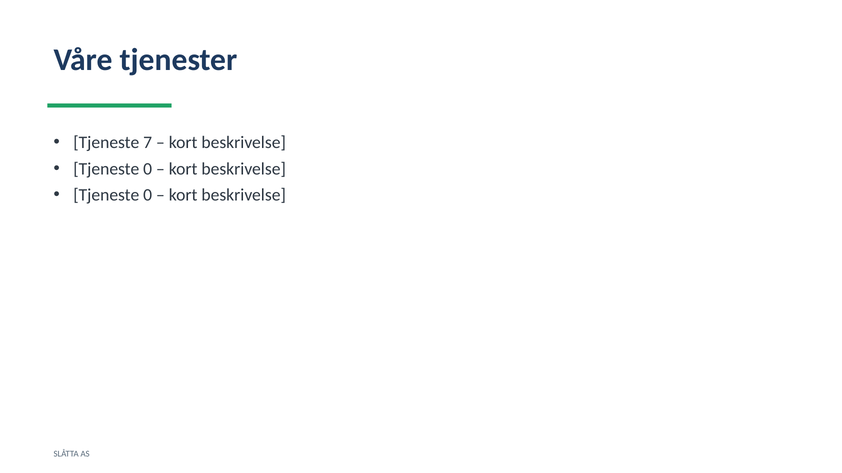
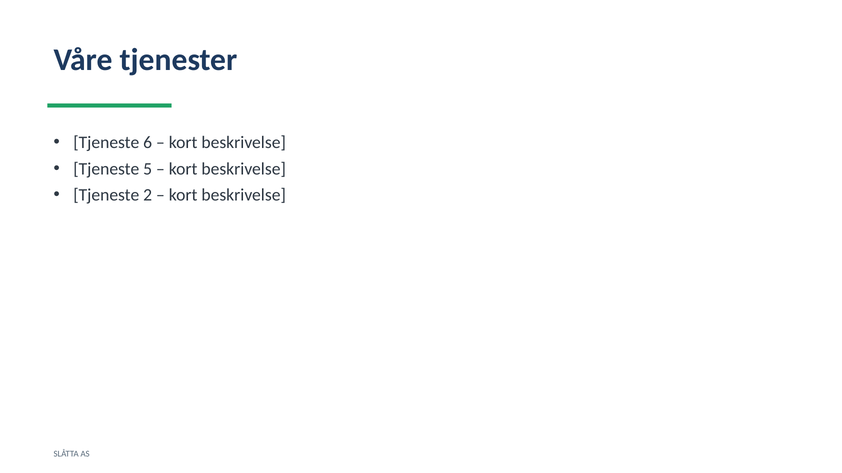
7: 7 -> 6
0 at (148, 169): 0 -> 5
0 at (148, 195): 0 -> 2
